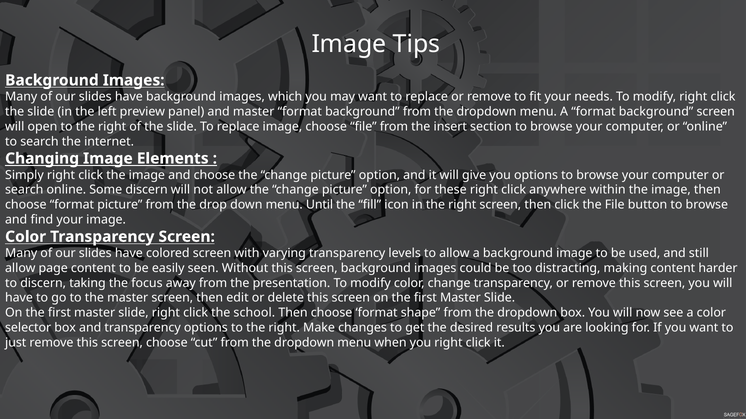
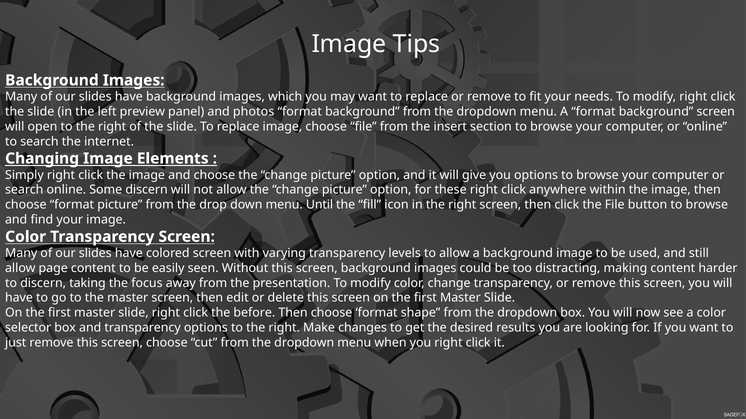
and master: master -> photos
school: school -> before
